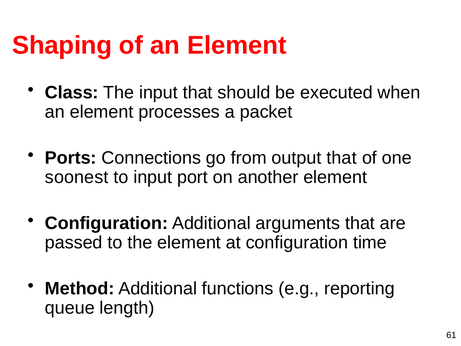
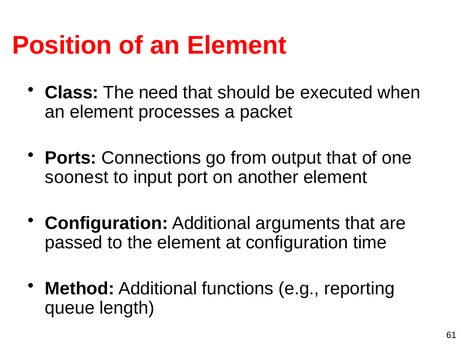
Shaping: Shaping -> Position
The input: input -> need
